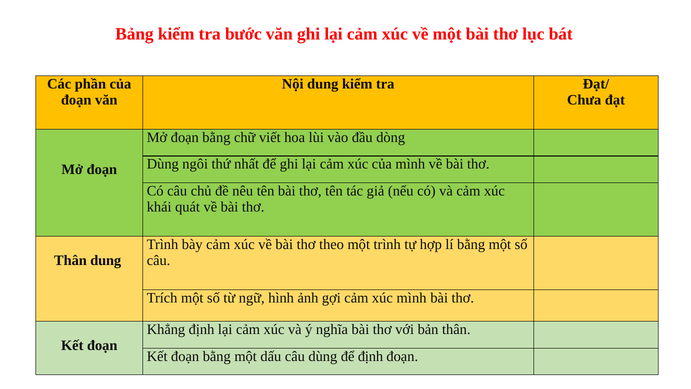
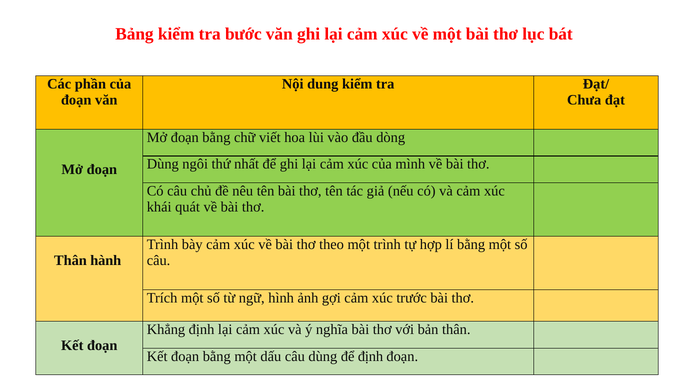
Thân dung: dung -> hành
xúc mình: mình -> trước
